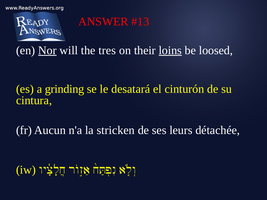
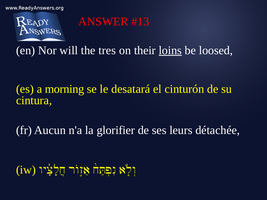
Nor underline: present -> none
grinding: grinding -> morning
stricken: stricken -> glorifier
